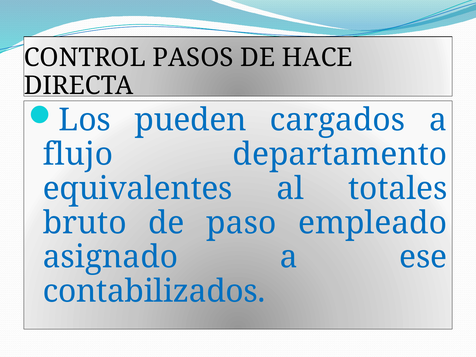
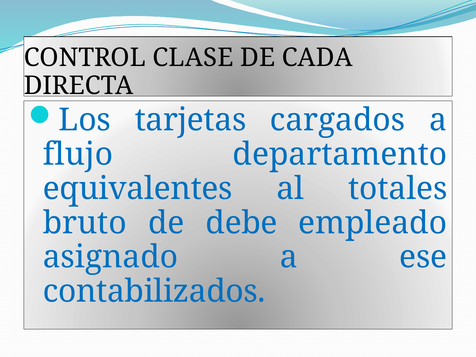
PASOS: PASOS -> CLASE
HACE: HACE -> CADA
pueden: pueden -> tarjetas
paso: paso -> debe
